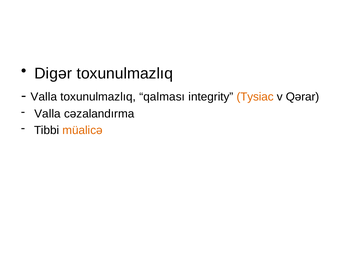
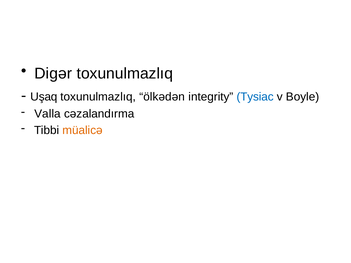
Valla at (44, 97): Valla -> Uşaq
qalması: qalması -> ölkədən
Tysiac colour: orange -> blue
Qərar: Qərar -> Boyle
